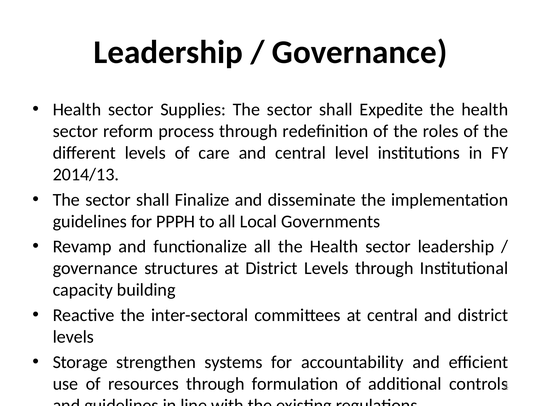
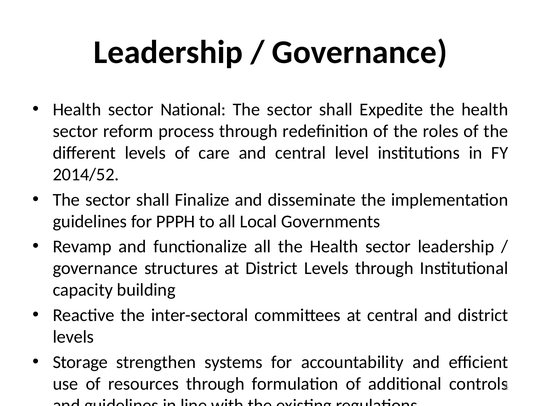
Supplies: Supplies -> National
2014/13: 2014/13 -> 2014/52
